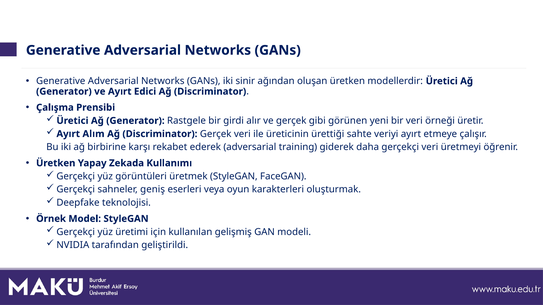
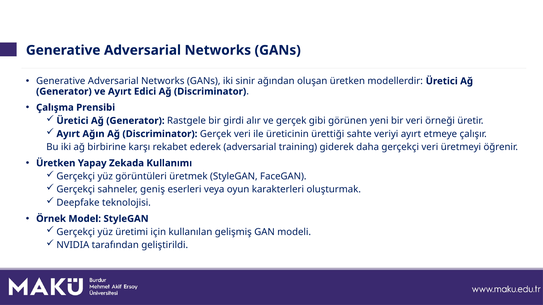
Alım: Alım -> Ağın
